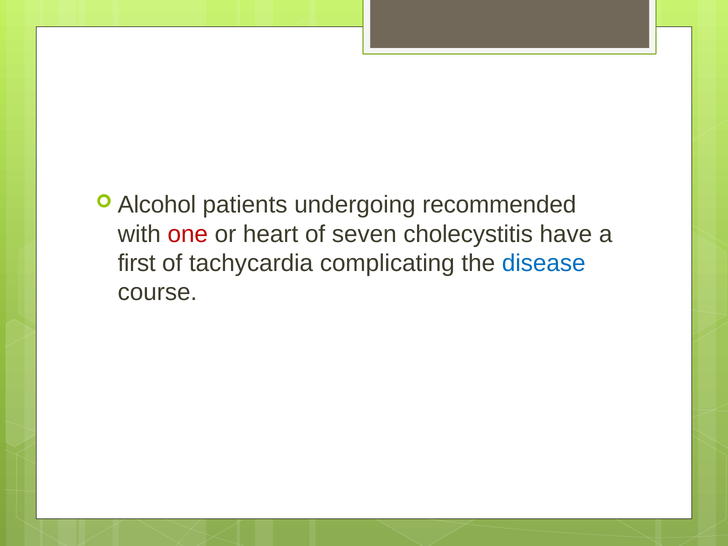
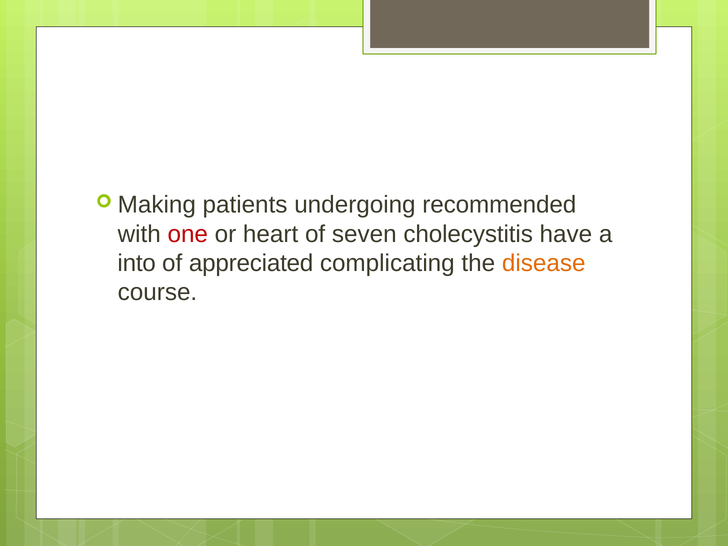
Alcohol: Alcohol -> Making
first: first -> into
tachycardia: tachycardia -> appreciated
disease colour: blue -> orange
